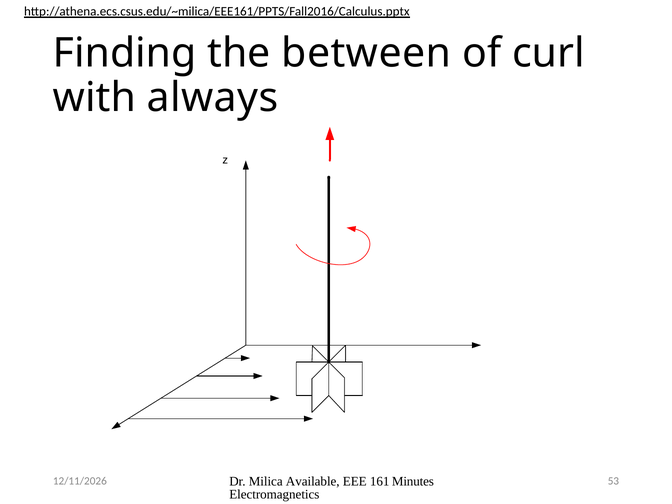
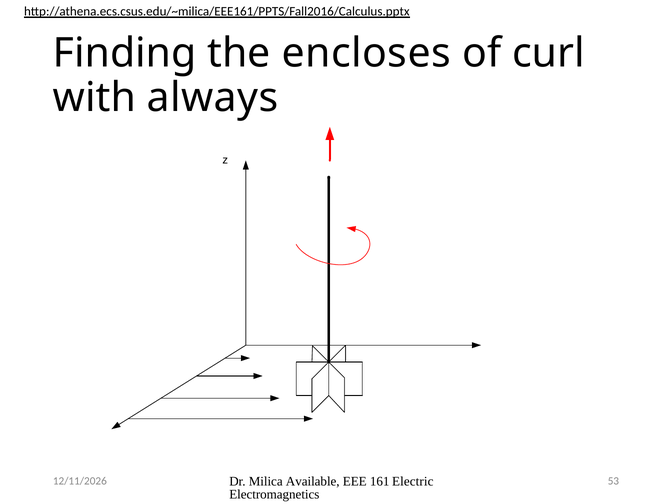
between: between -> encloses
Minutes: Minutes -> Electric
